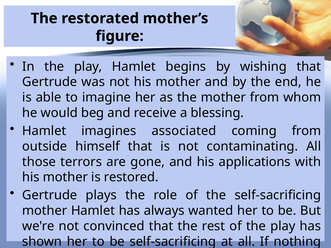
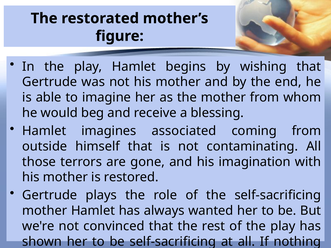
applications: applications -> imagination
